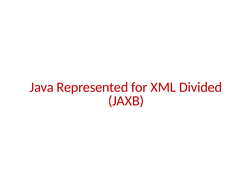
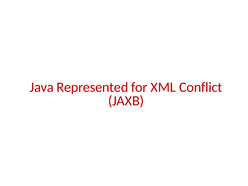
Divided: Divided -> Conflict
